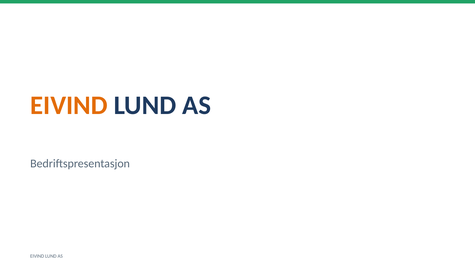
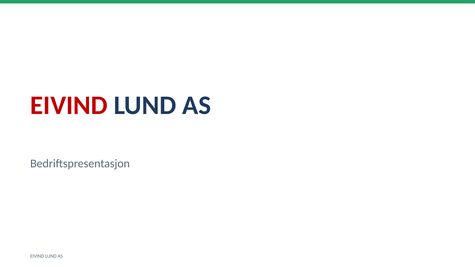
EIVIND at (69, 105) colour: orange -> red
